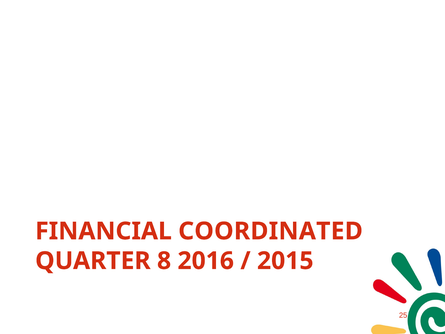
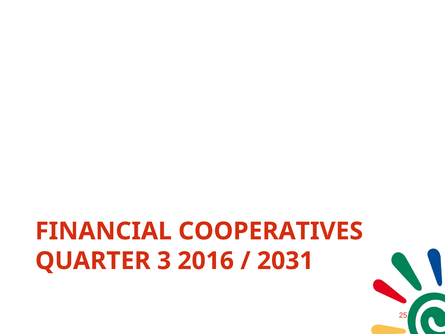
COORDINATED: COORDINATED -> COOPERATIVES
8: 8 -> 3
2015: 2015 -> 2031
